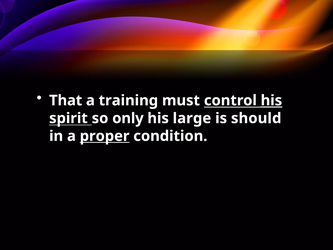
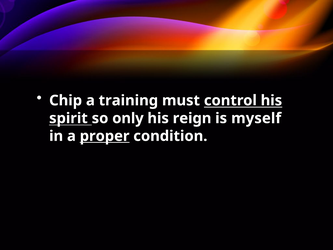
That: That -> Chip
his at (271, 100) underline: present -> none
large: large -> reign
should: should -> myself
